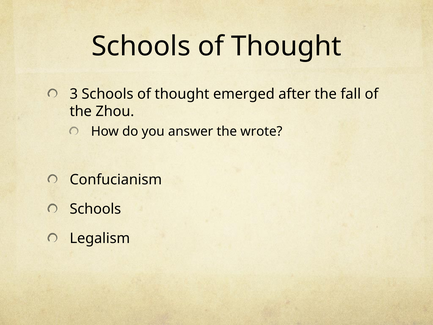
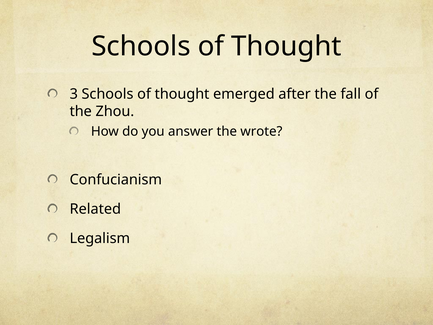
Schools at (95, 209): Schools -> Related
